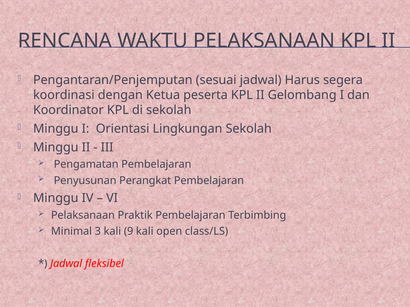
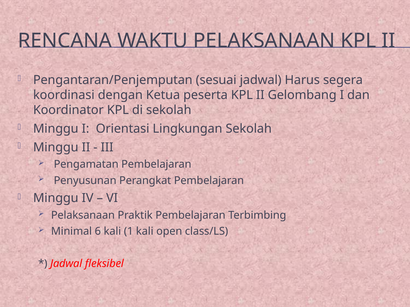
3: 3 -> 6
9: 9 -> 1
